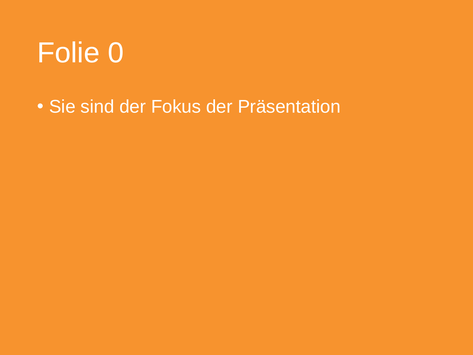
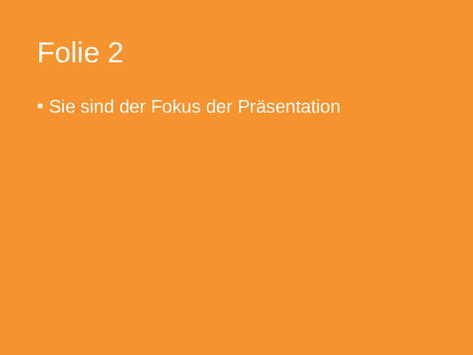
0: 0 -> 2
